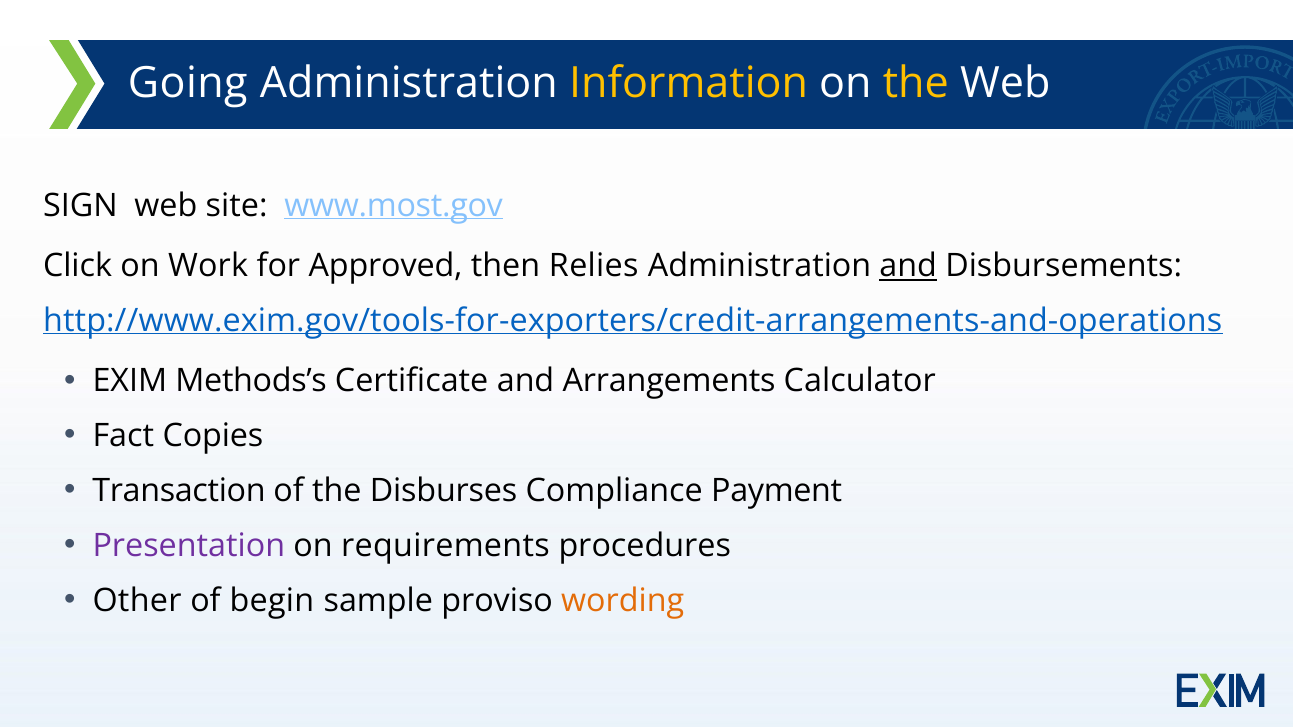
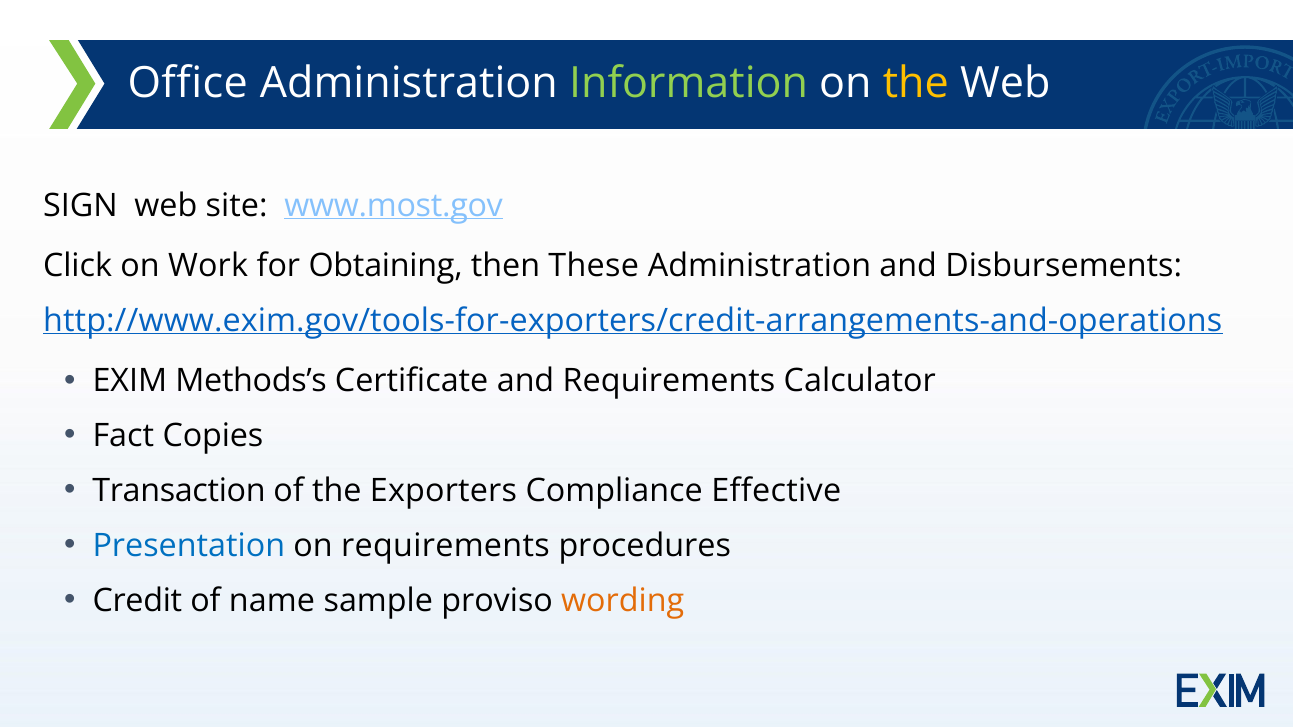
Going: Going -> Office
Information colour: yellow -> light green
Approved: Approved -> Obtaining
Relies: Relies -> These
and at (908, 266) underline: present -> none
and Arrangements: Arrangements -> Requirements
Disburses: Disburses -> Exporters
Payment: Payment -> Effective
Presentation colour: purple -> blue
Other: Other -> Credit
begin: begin -> name
